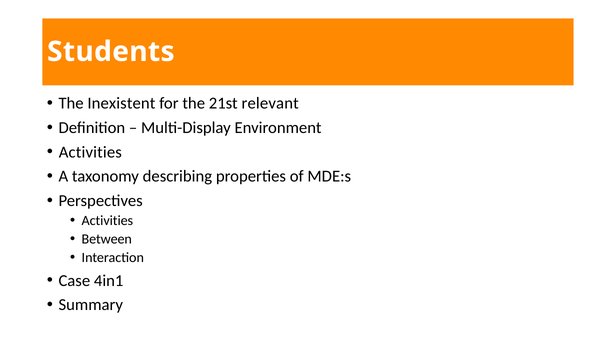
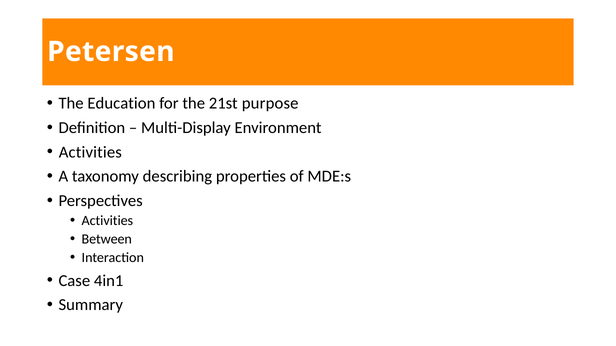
Students: Students -> Petersen
Inexistent: Inexistent -> Education
relevant: relevant -> purpose
